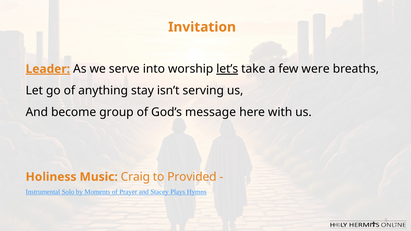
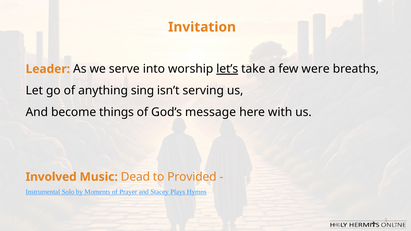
Leader underline: present -> none
stay: stay -> sing
group: group -> things
Holiness: Holiness -> Involved
Craig: Craig -> Dead
